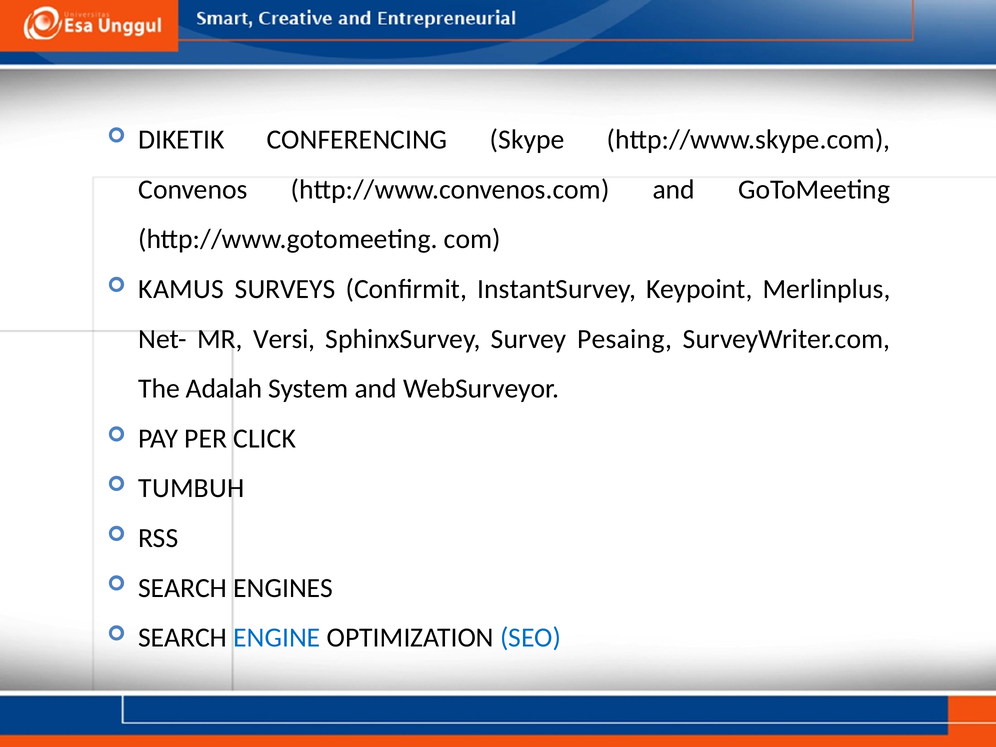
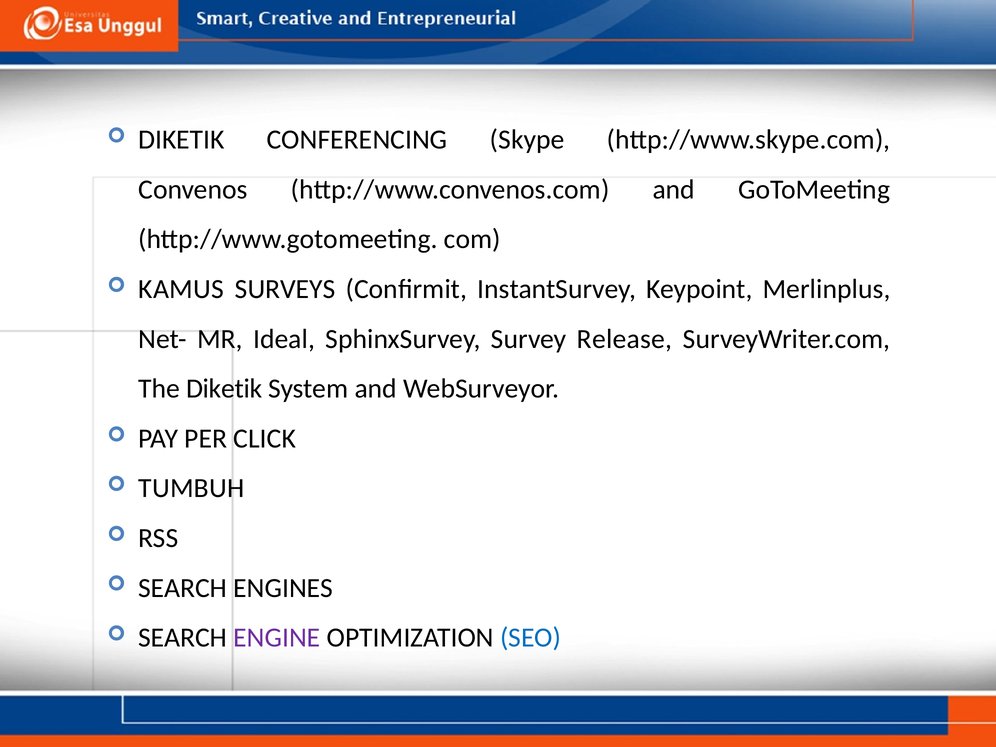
Versi: Versi -> Ideal
Pesaing: Pesaing -> Release
The Adalah: Adalah -> Diketik
ENGINE colour: blue -> purple
